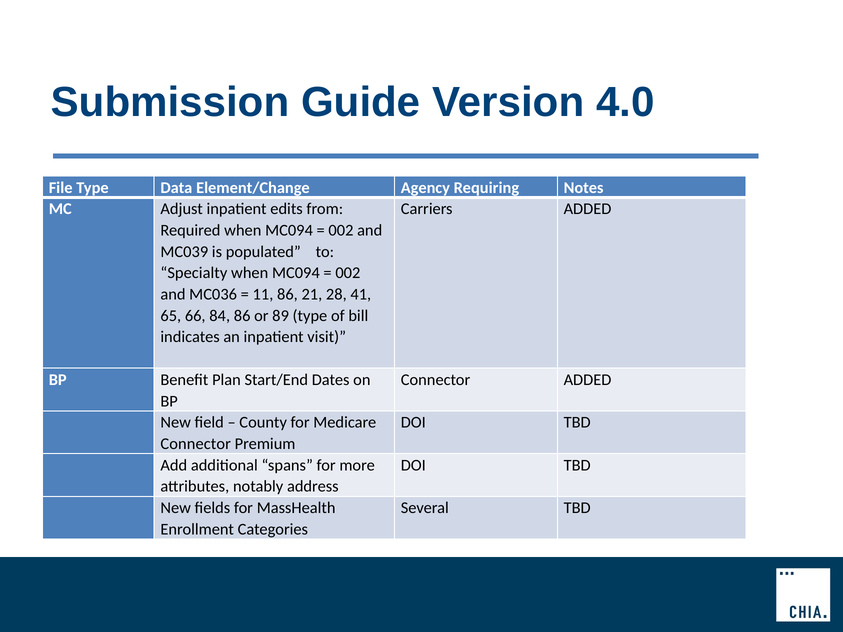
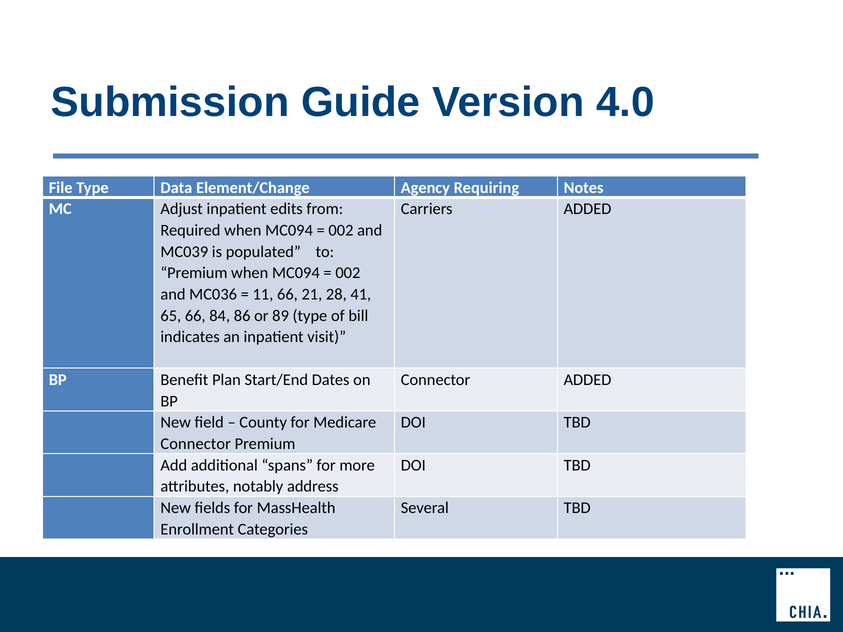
Specialty at (194, 273): Specialty -> Premium
11 86: 86 -> 66
